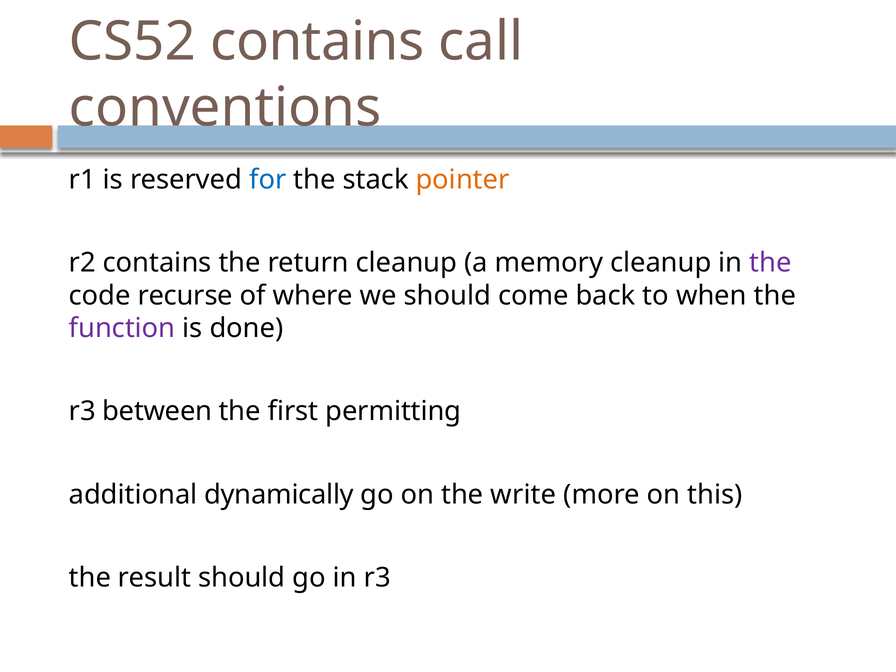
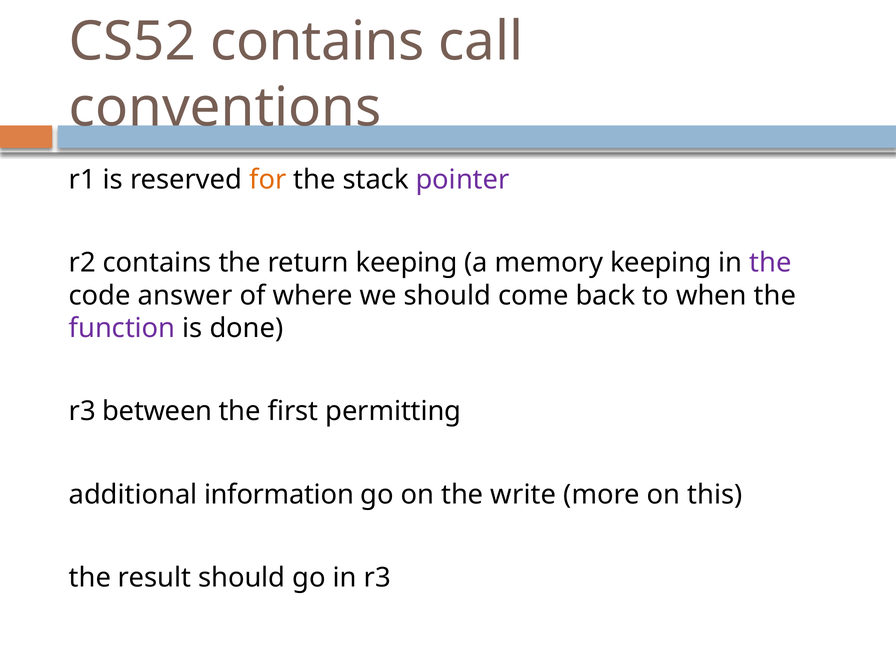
for colour: blue -> orange
pointer colour: orange -> purple
return cleanup: cleanup -> keeping
memory cleanup: cleanup -> keeping
recurse: recurse -> answer
dynamically: dynamically -> information
